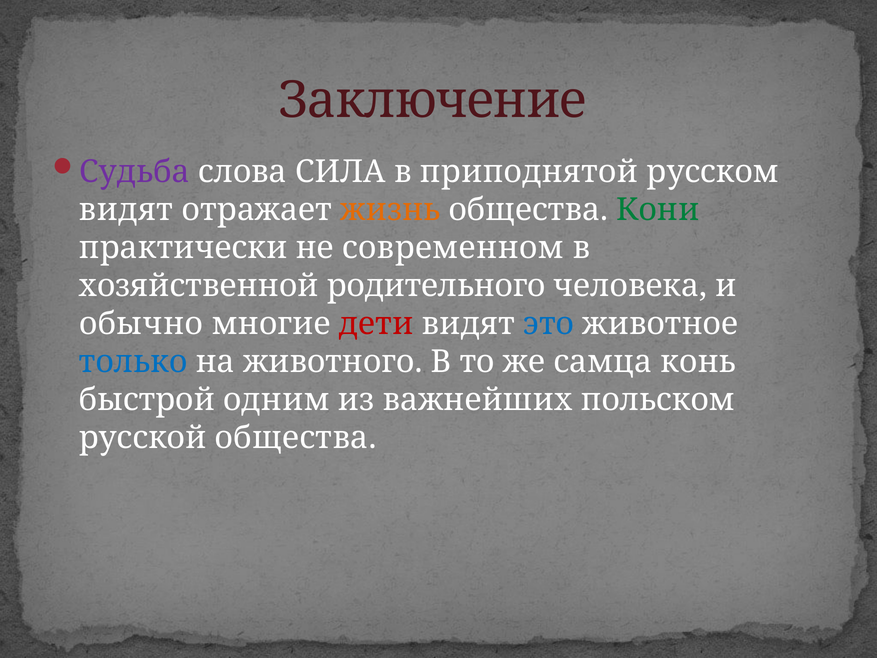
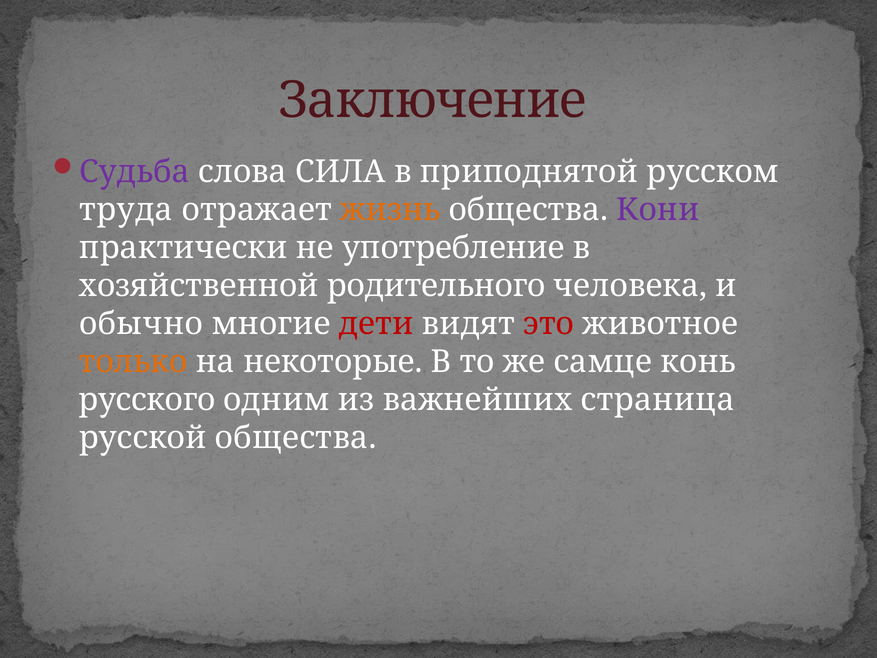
видят at (126, 210): видят -> труда
Кони colour: green -> purple
современном: современном -> употребление
это colour: blue -> red
только colour: blue -> orange
животного: животного -> некоторые
самца: самца -> самце
быстрой: быстрой -> русского
польском: польском -> страница
